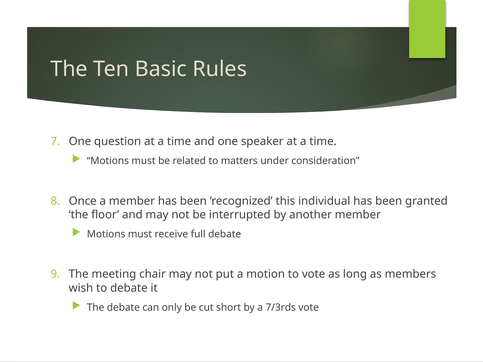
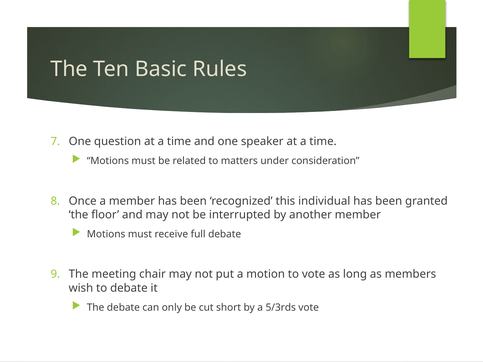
7/3rds: 7/3rds -> 5/3rds
